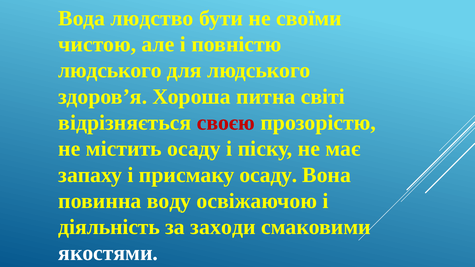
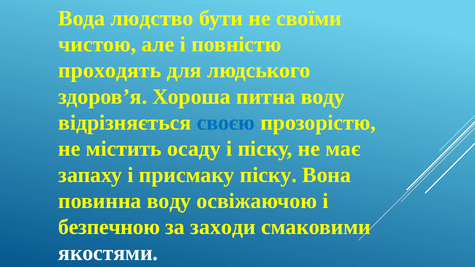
людського at (110, 70): людського -> проходять
питна світі: світі -> воду
своєю colour: red -> blue
присмаку осаду: осаду -> піску
діяльність: діяльність -> безпечною
